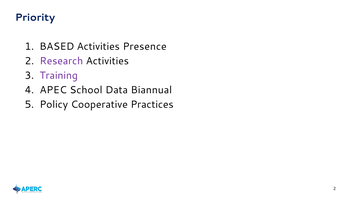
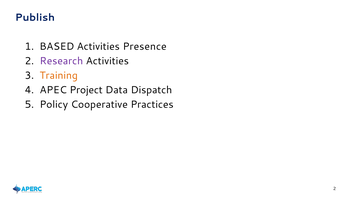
Priority: Priority -> Publish
Training colour: purple -> orange
School: School -> Project
Biannual: Biannual -> Dispatch
